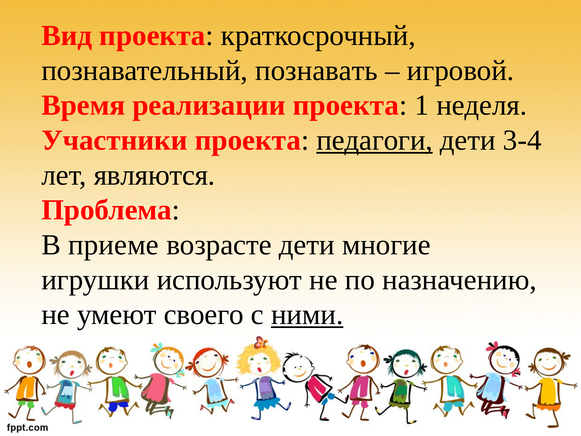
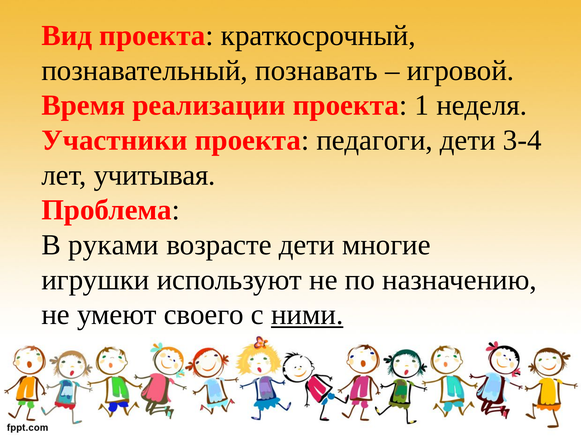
педагоги underline: present -> none
являются: являются -> учитывая
приеме: приеме -> руками
